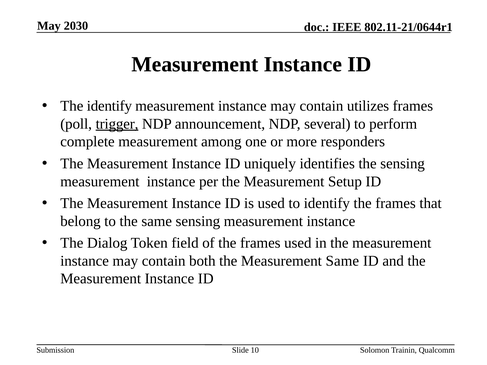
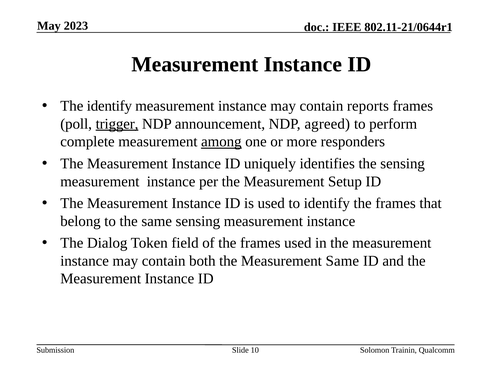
2030: 2030 -> 2023
utilizes: utilizes -> reports
several: several -> agreed
among underline: none -> present
